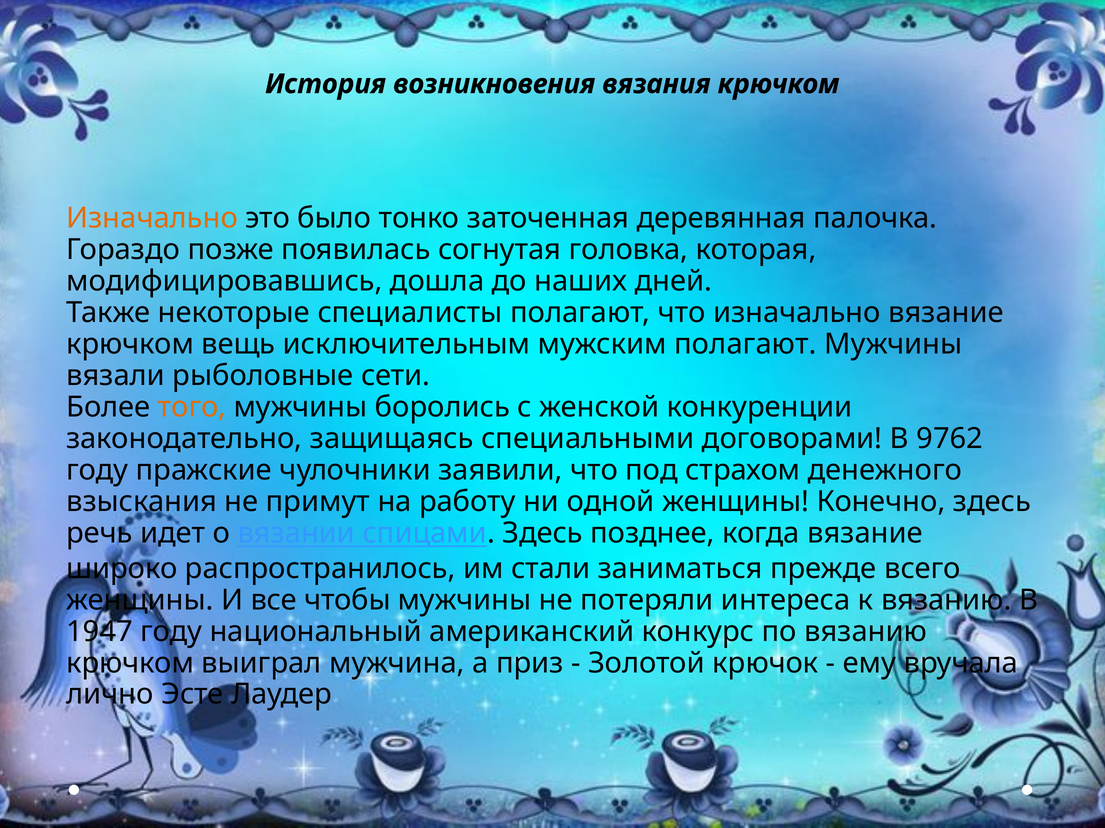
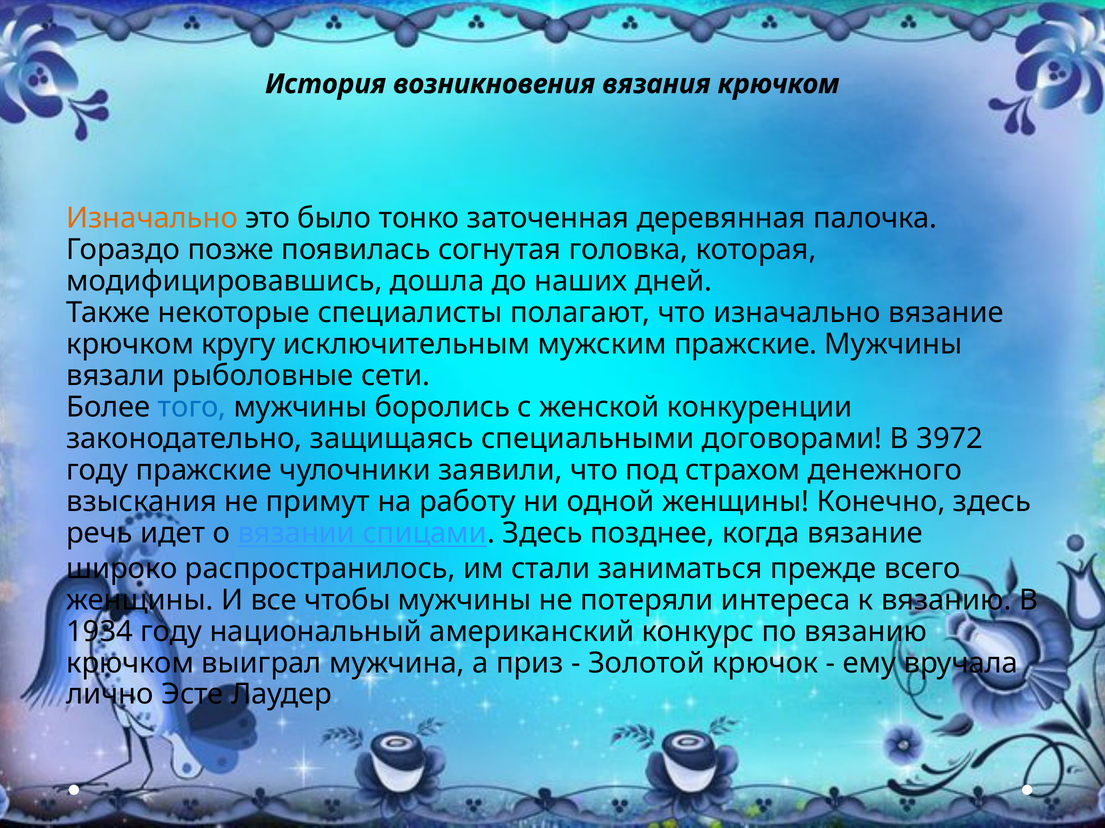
вещь: вещь -> кругу
мужским полагают: полагают -> пражские
того colour: orange -> blue
9762: 9762 -> 3972
1947: 1947 -> 1934
